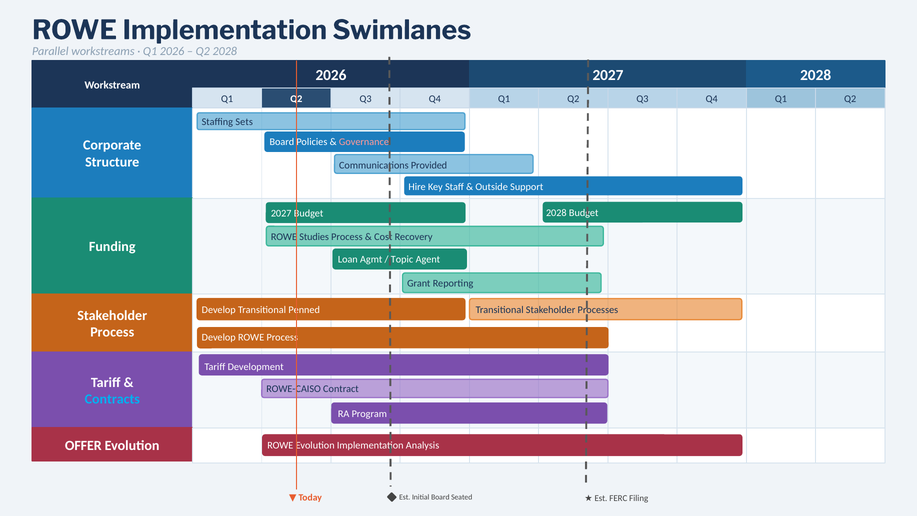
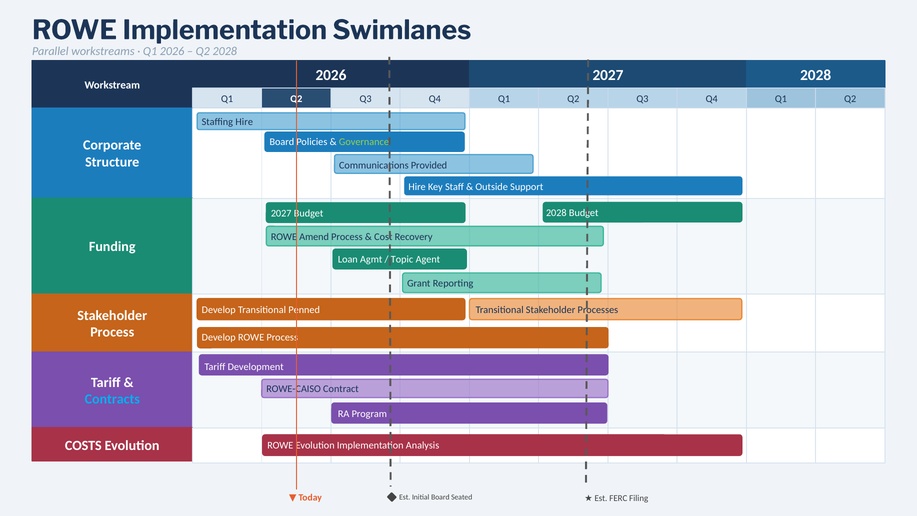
Staffing Sets: Sets -> Hire
Governance colour: pink -> light green
Studies: Studies -> Amend
OFFER: OFFER -> COSTS
